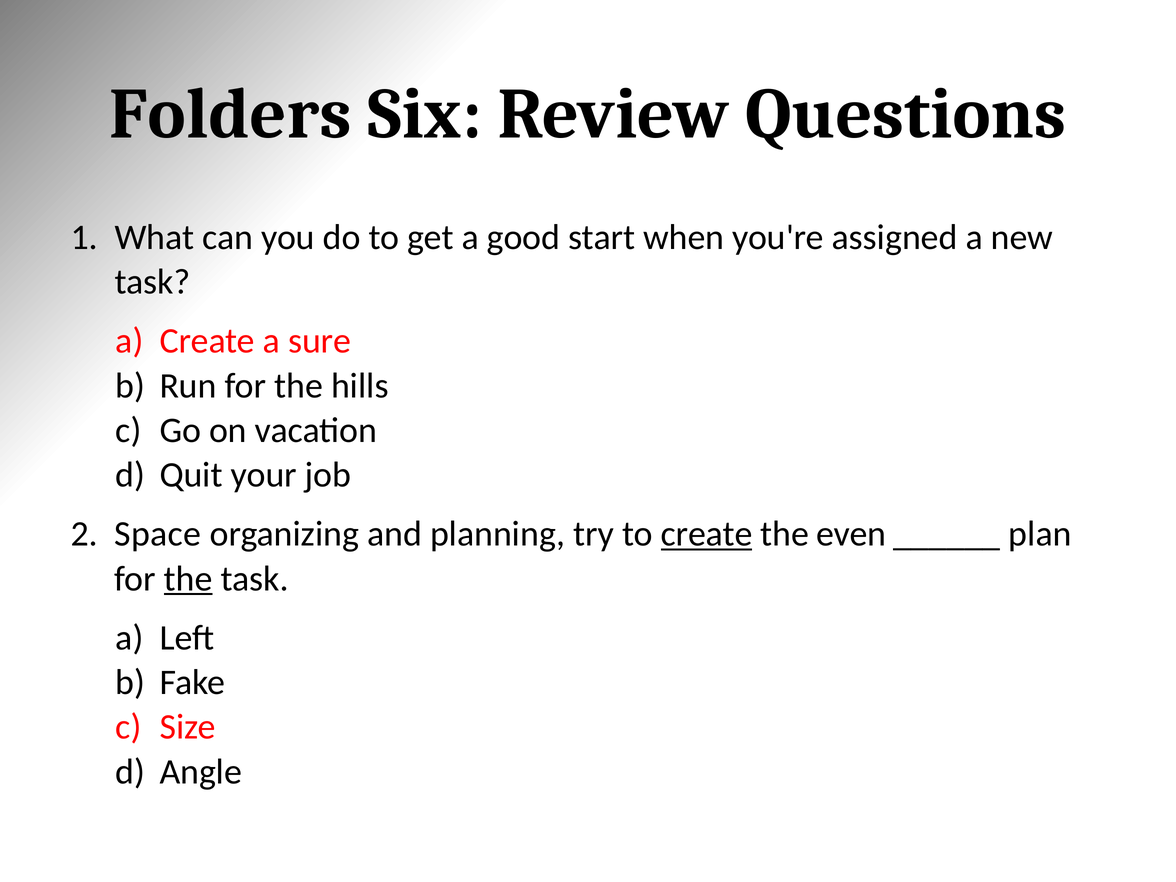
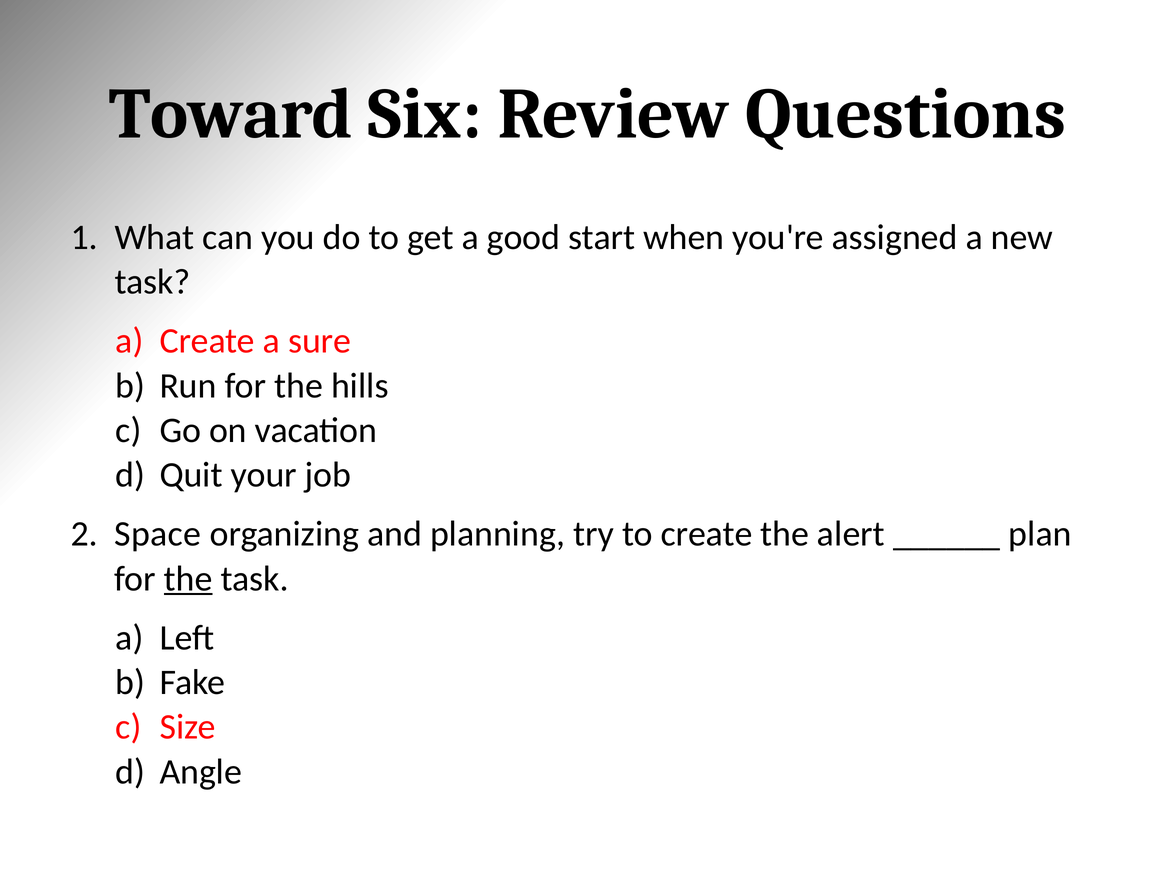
Folders: Folders -> Toward
create at (707, 534) underline: present -> none
even: even -> alert
